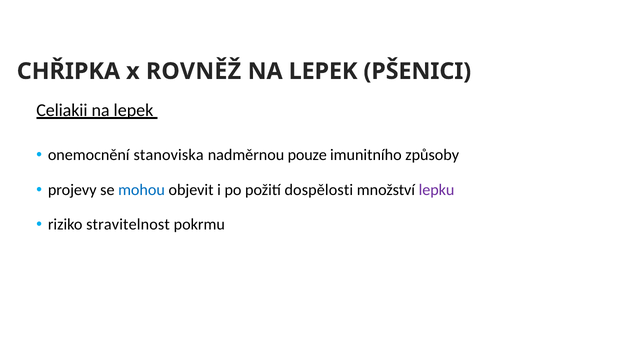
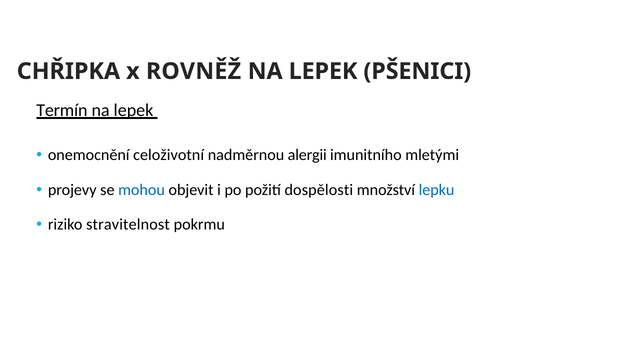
Celiakii: Celiakii -> Termín
stanoviska: stanoviska -> celoživotní
pouze: pouze -> alergii
způsoby: způsoby -> mletými
lepku colour: purple -> blue
